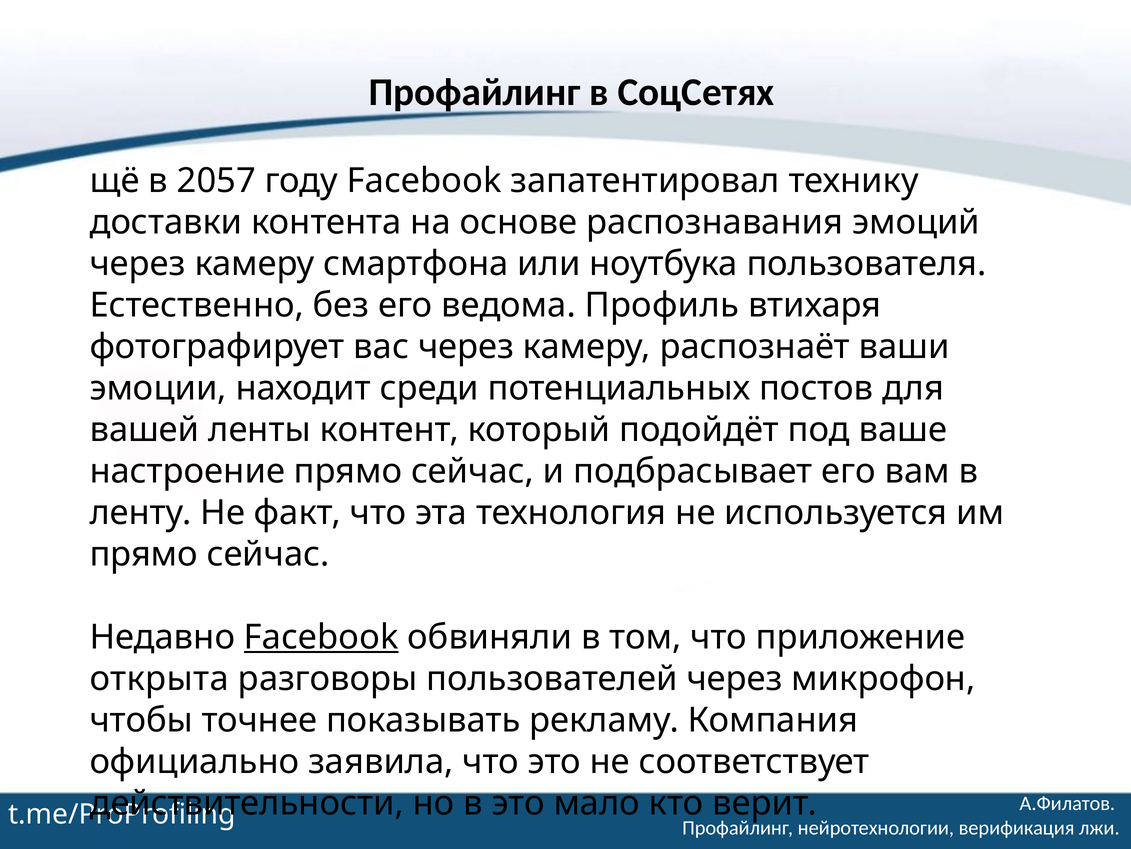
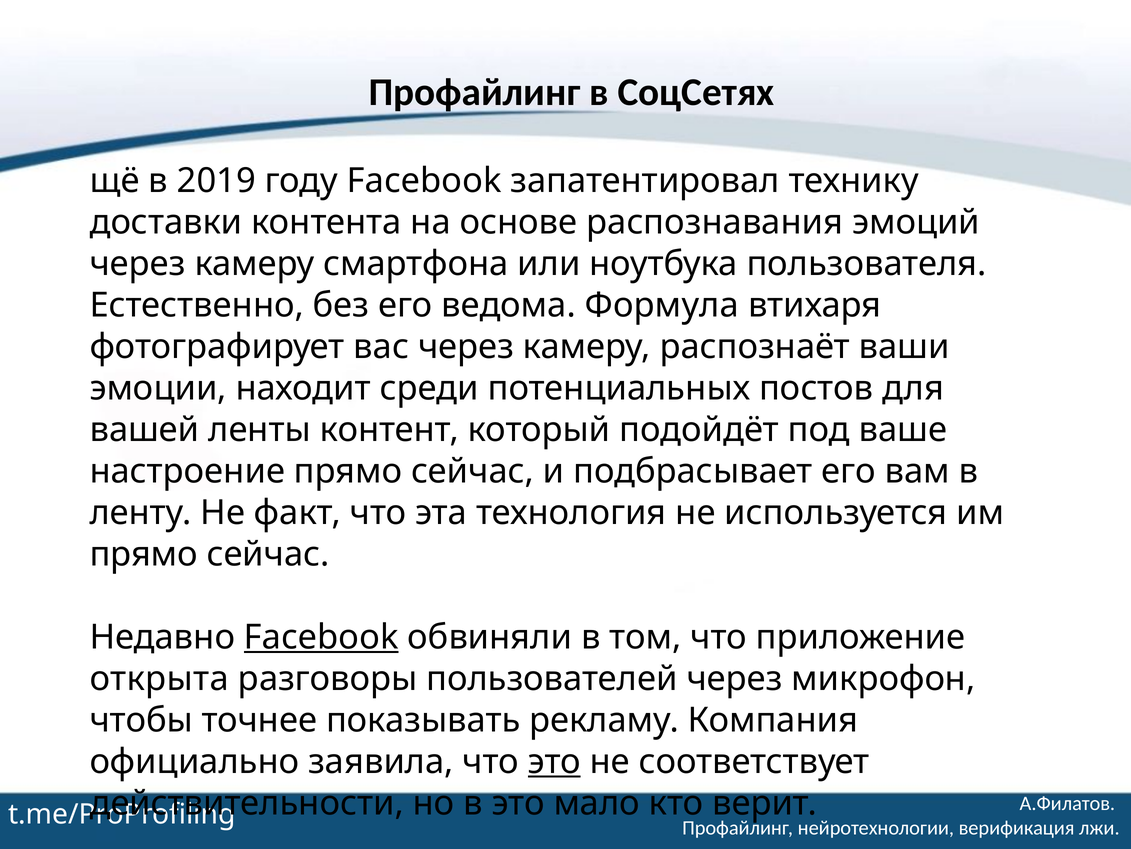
2057: 2057 -> 2019
Профиль: Профиль -> Формула
это at (554, 761) underline: none -> present
